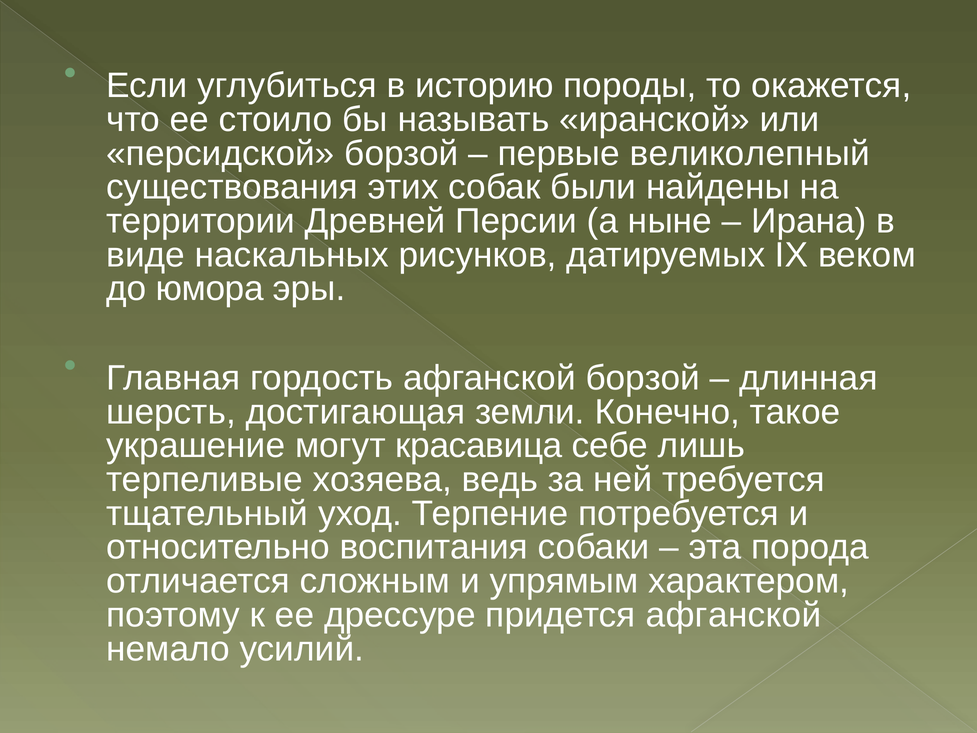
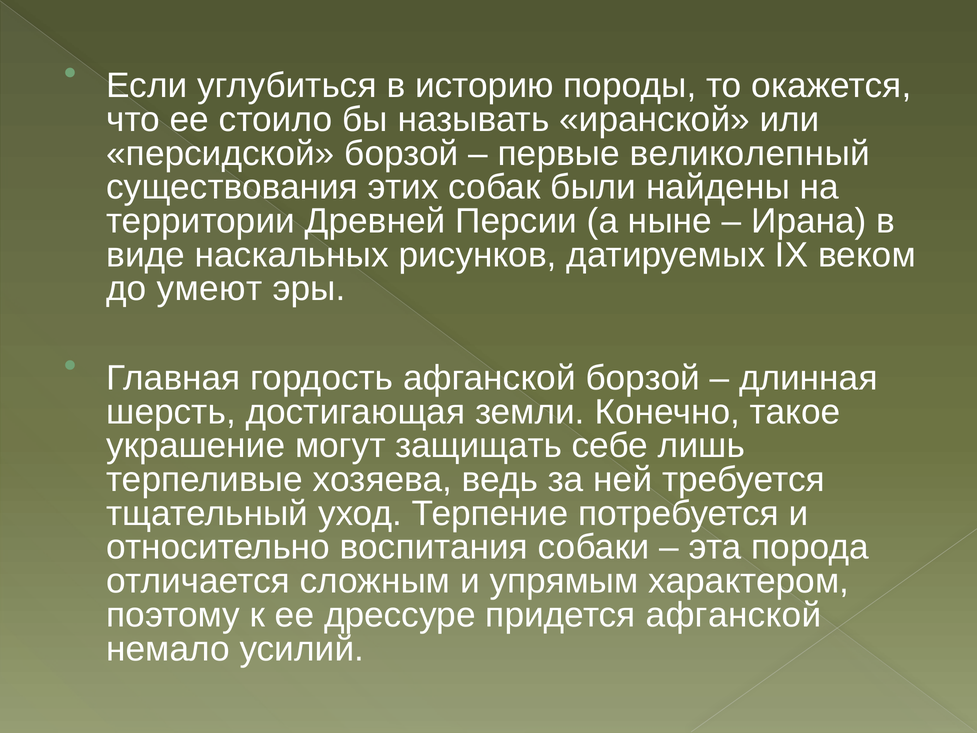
юмора: юмора -> умеют
красавица: красавица -> защищать
